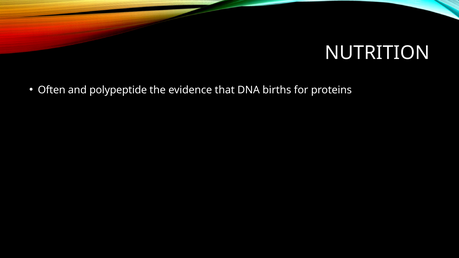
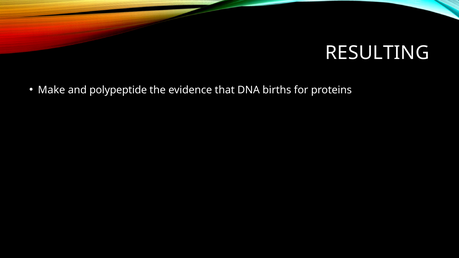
NUTRITION: NUTRITION -> RESULTING
Often: Often -> Make
